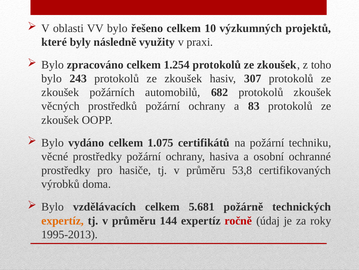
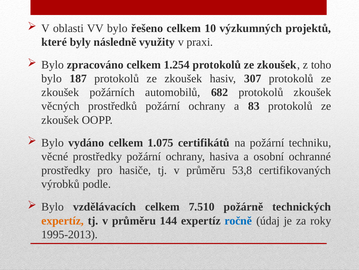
243: 243 -> 187
doma: doma -> podle
5.681: 5.681 -> 7.510
ročně colour: red -> blue
